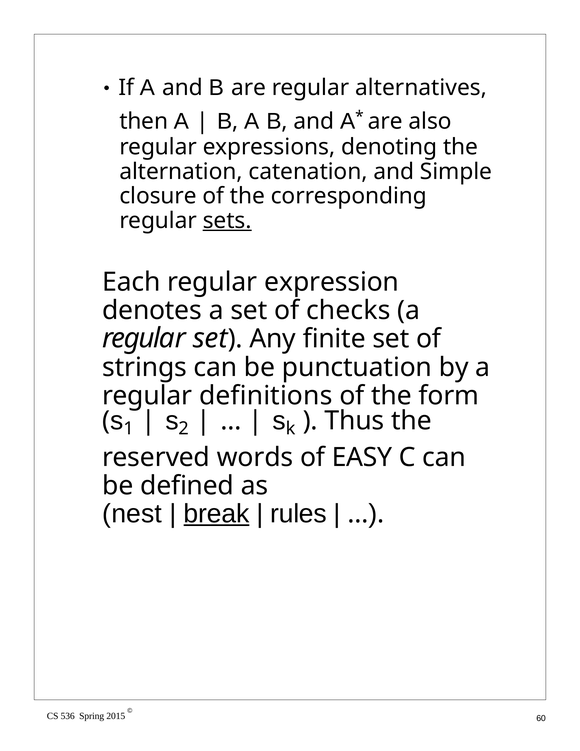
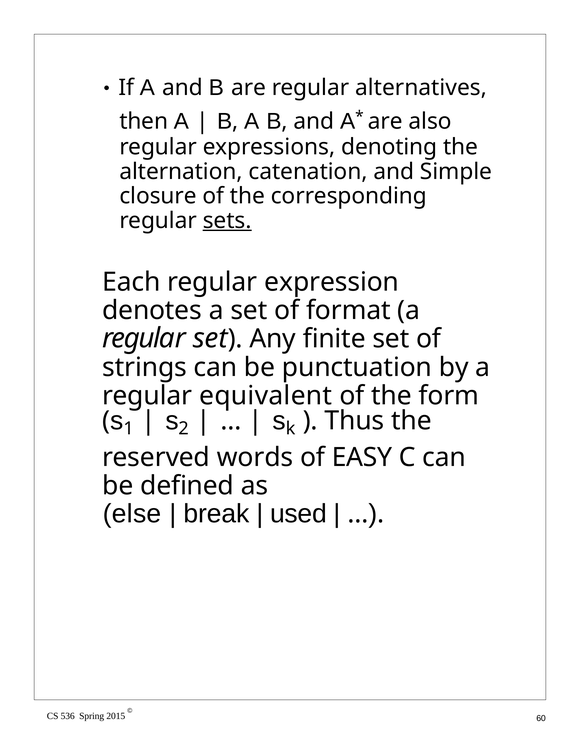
checks: checks -> format
definitions: definitions -> equivalent
nest: nest -> else
break underline: present -> none
rules: rules -> used
